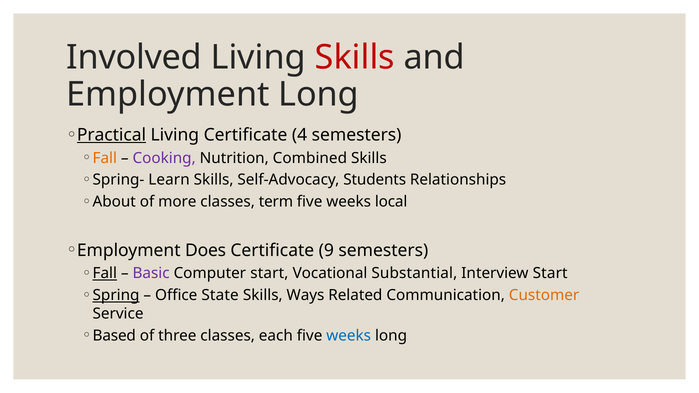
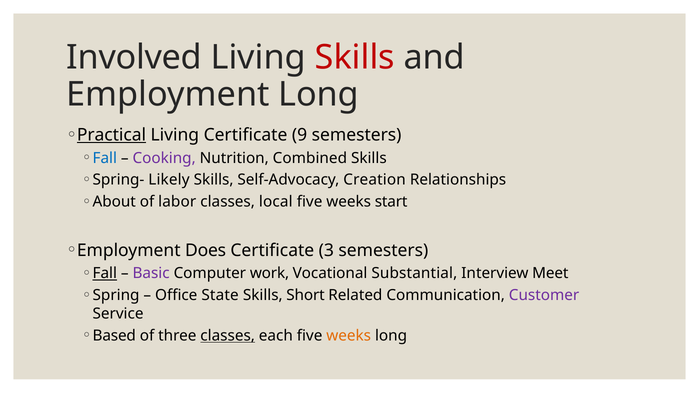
4: 4 -> 9
Fall at (105, 158) colour: orange -> blue
Learn: Learn -> Likely
Students: Students -> Creation
more: more -> labor
term: term -> local
local: local -> start
9: 9 -> 3
Computer start: start -> work
Interview Start: Start -> Meet
Spring underline: present -> none
Ways: Ways -> Short
Customer colour: orange -> purple
classes at (228, 336) underline: none -> present
weeks at (349, 336) colour: blue -> orange
